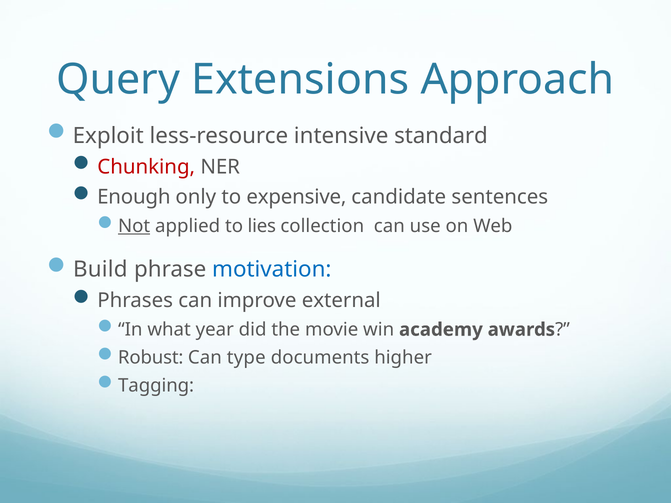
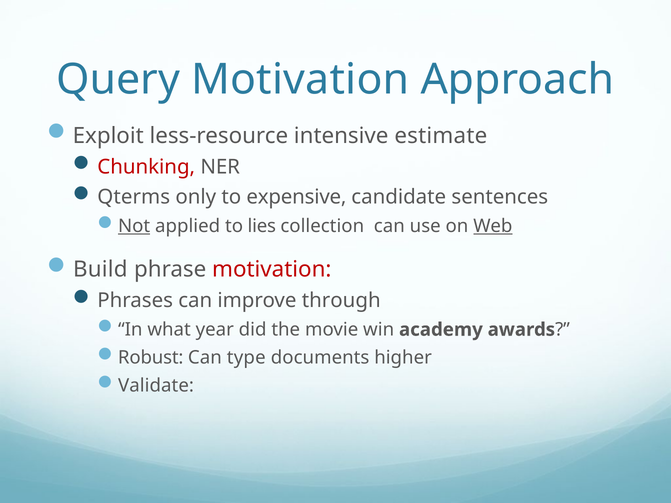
Query Extensions: Extensions -> Motivation
standard: standard -> estimate
Enough: Enough -> Qterms
Web underline: none -> present
motivation at (272, 270) colour: blue -> red
external: external -> through
Tagging: Tagging -> Validate
